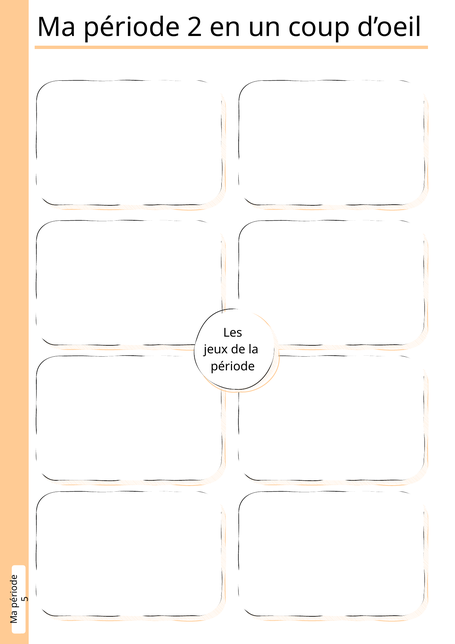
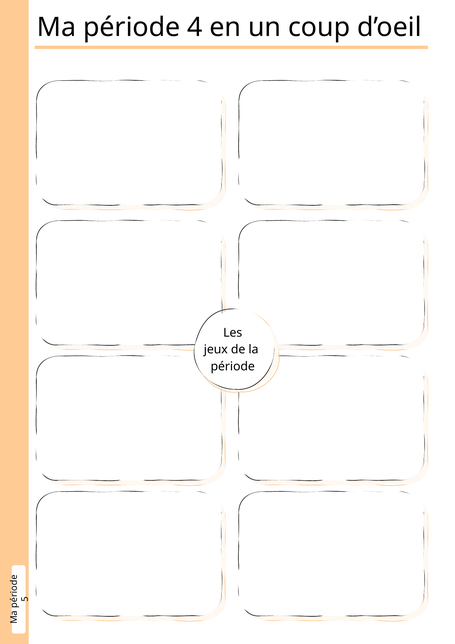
2: 2 -> 4
